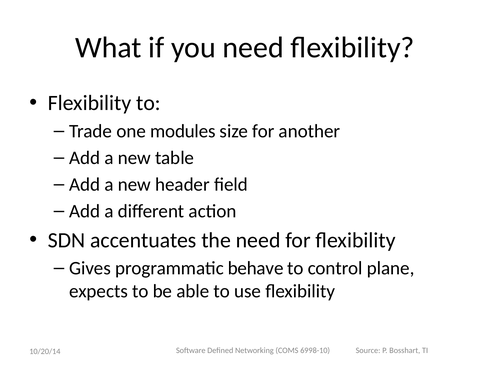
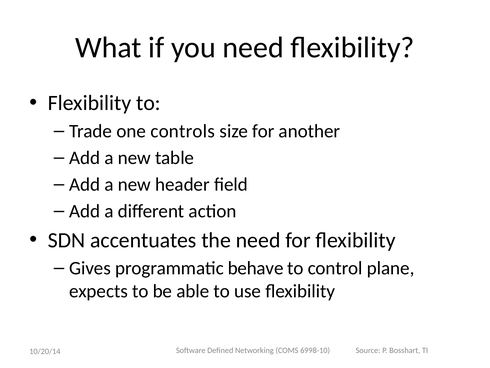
modules: modules -> controls
